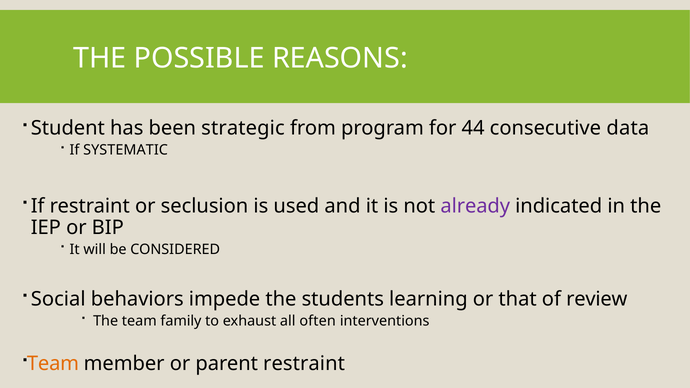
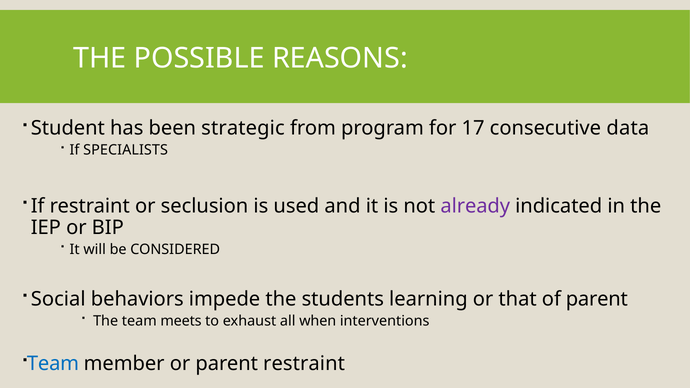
44: 44 -> 17
SYSTEMATIC: SYSTEMATIC -> SPECIALISTS
of review: review -> parent
family: family -> meets
often: often -> when
Team at (53, 364) colour: orange -> blue
